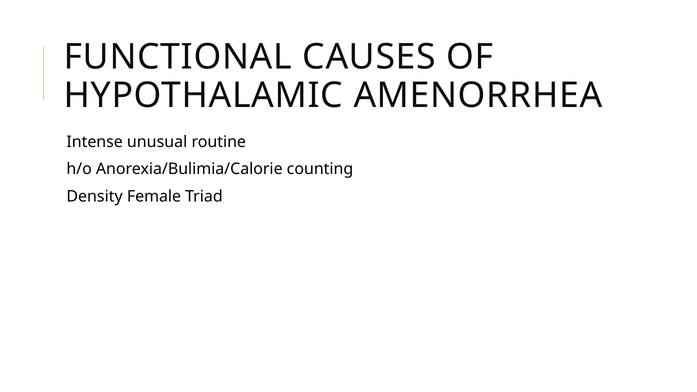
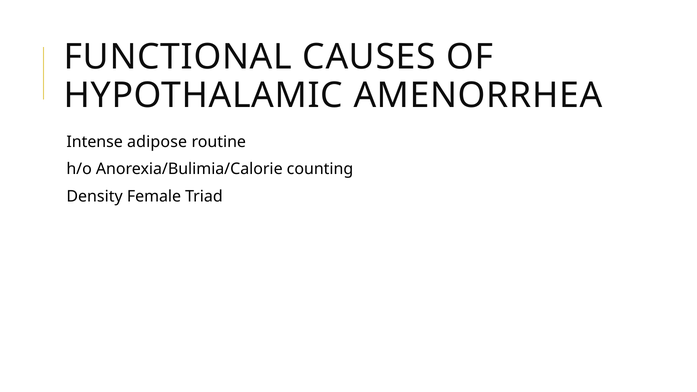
unusual: unusual -> adipose
